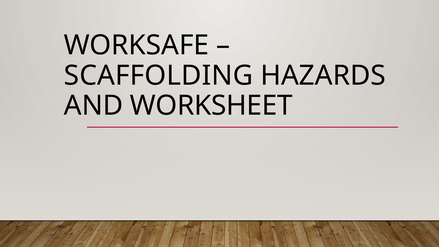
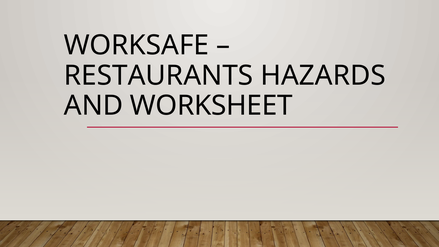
SCAFFOLDING: SCAFFOLDING -> RESTAURANTS
